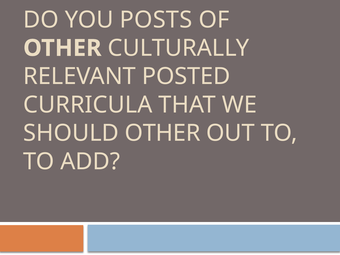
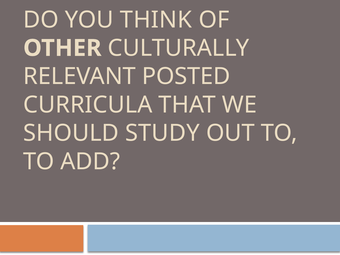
POSTS: POSTS -> THINK
SHOULD OTHER: OTHER -> STUDY
